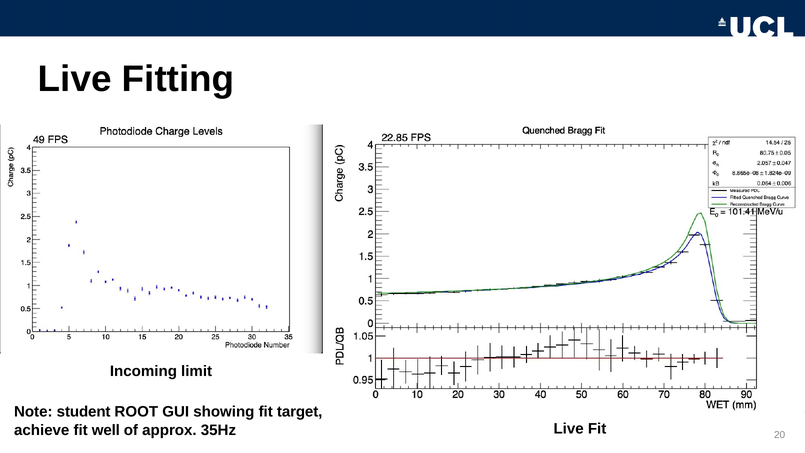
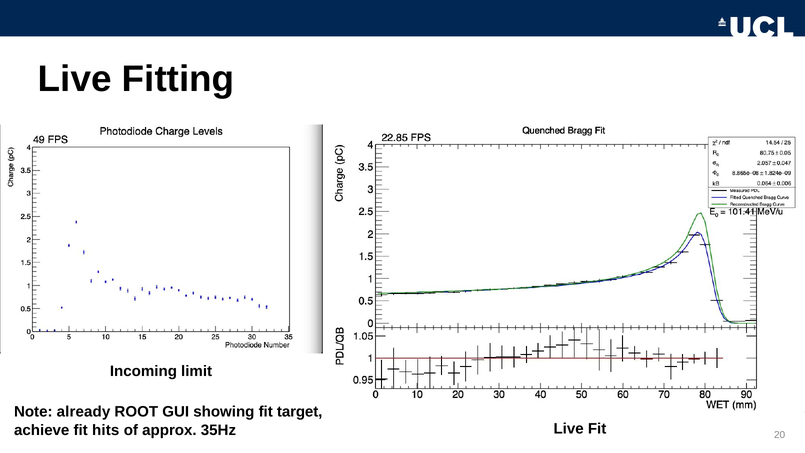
student: student -> already
well: well -> hits
